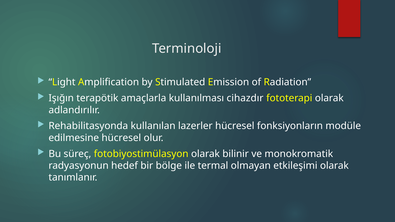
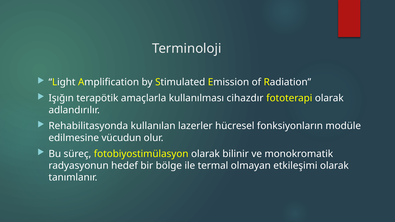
edilmesine hücresel: hücresel -> vücudun
